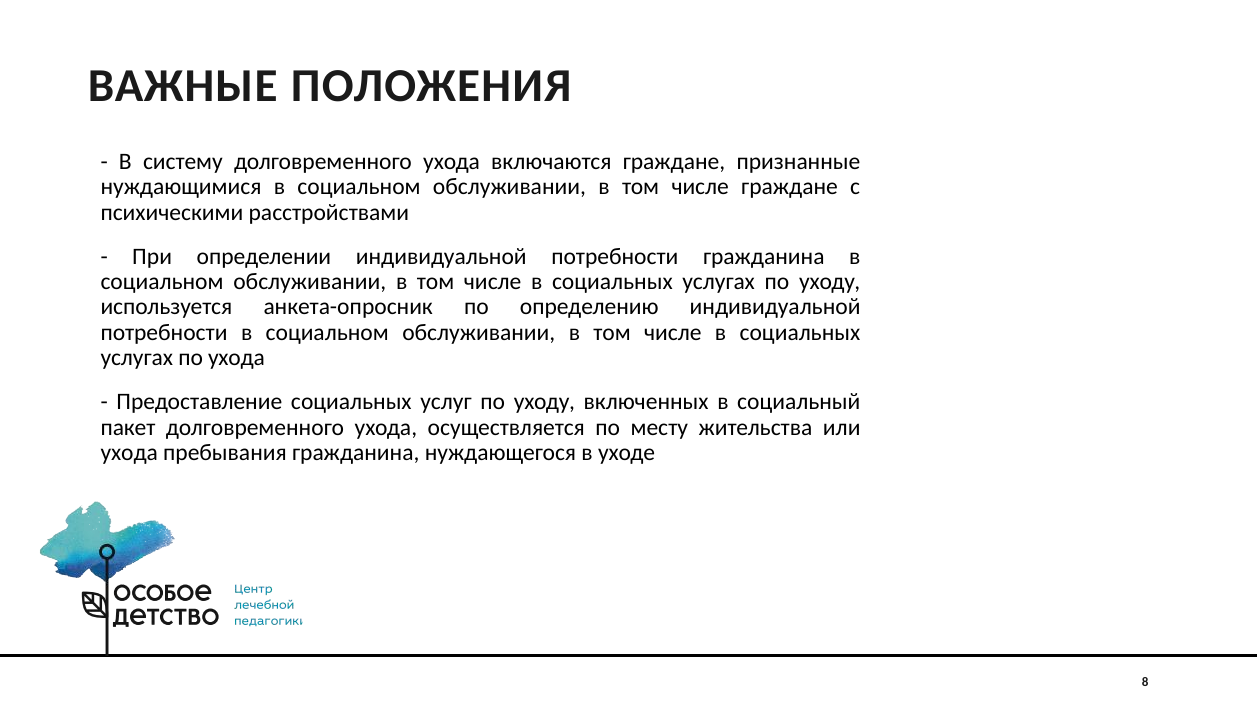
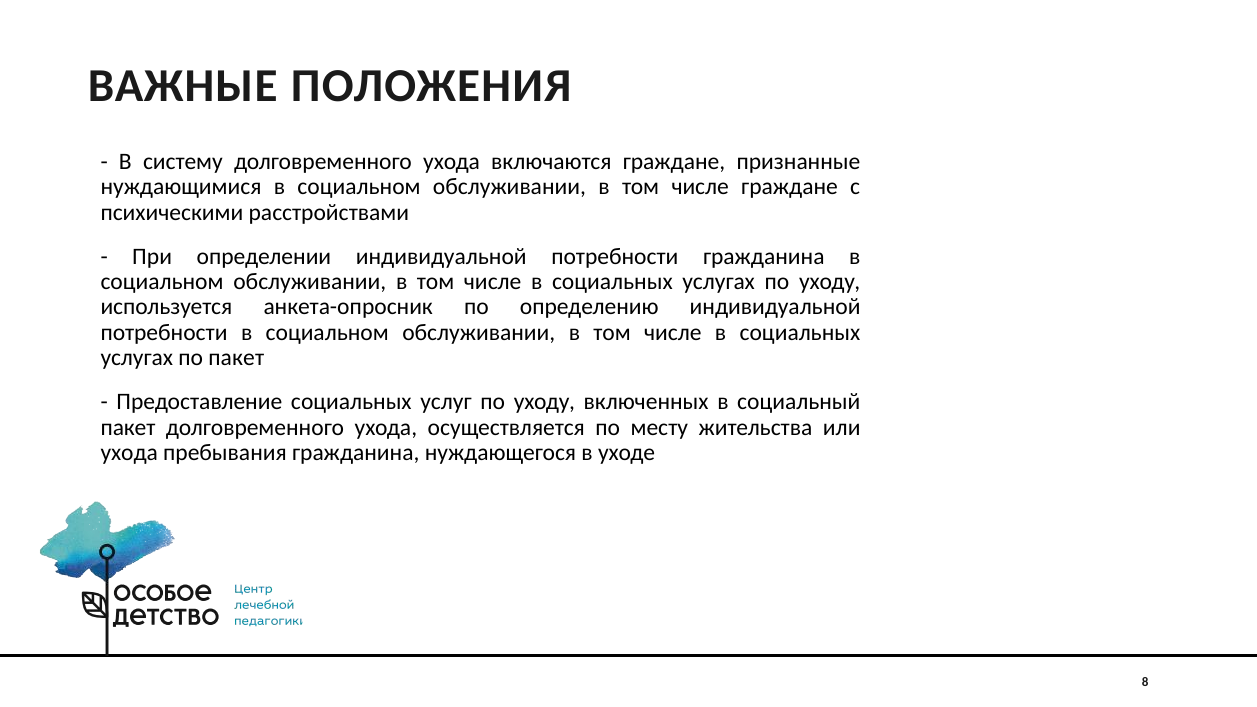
по ухода: ухода -> пакет
